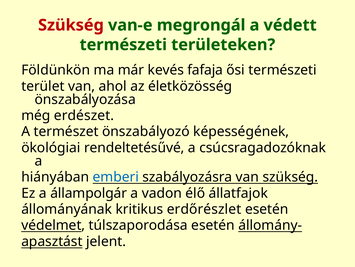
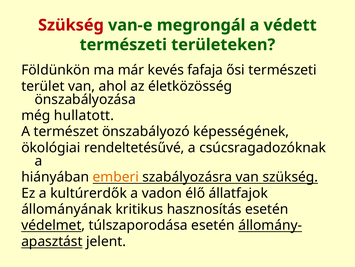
erdészet: erdészet -> hullatott
emberi colour: blue -> orange
állampolgár: állampolgár -> kultúrerdők
erdőrészlet: erdőrészlet -> hasznosítás
